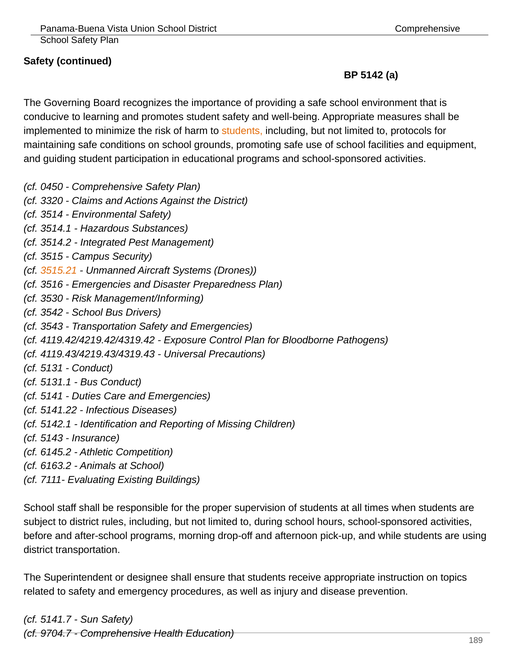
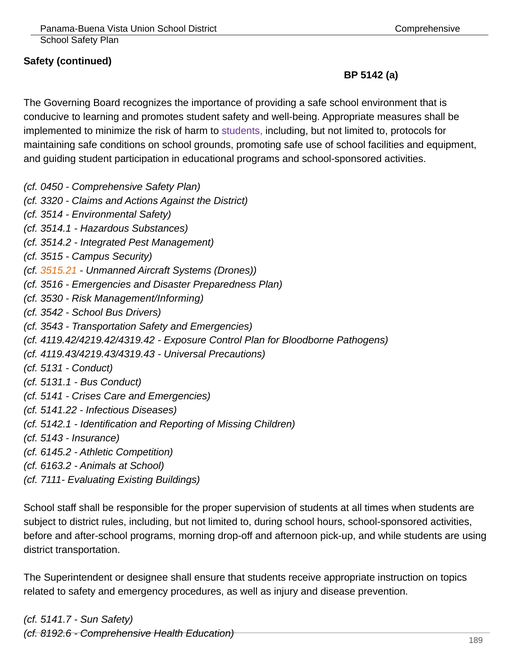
students at (242, 131) colour: orange -> purple
Duties: Duties -> Crises
9704.7: 9704.7 -> 8192.6
